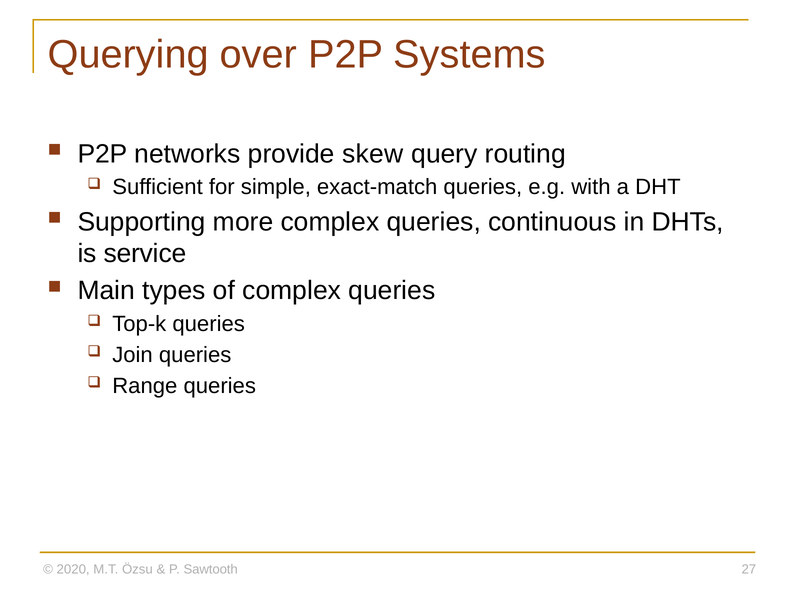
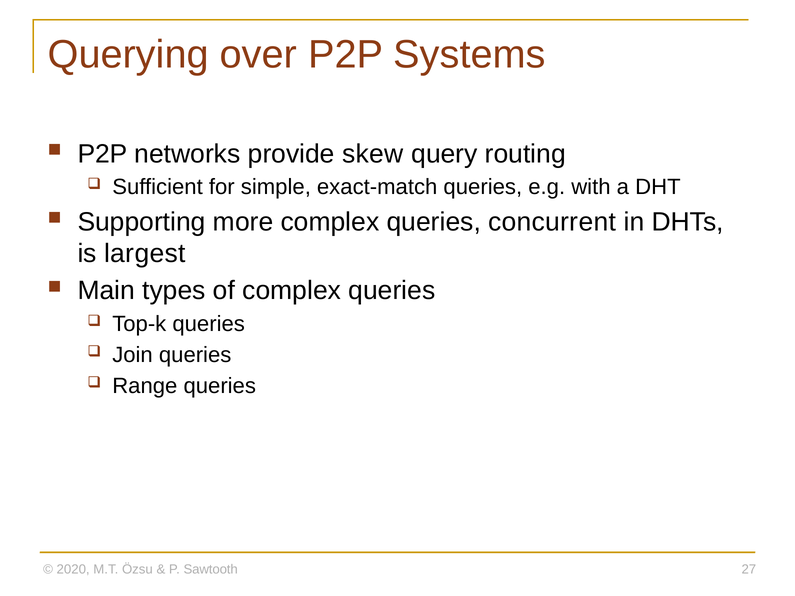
continuous: continuous -> concurrent
service: service -> largest
